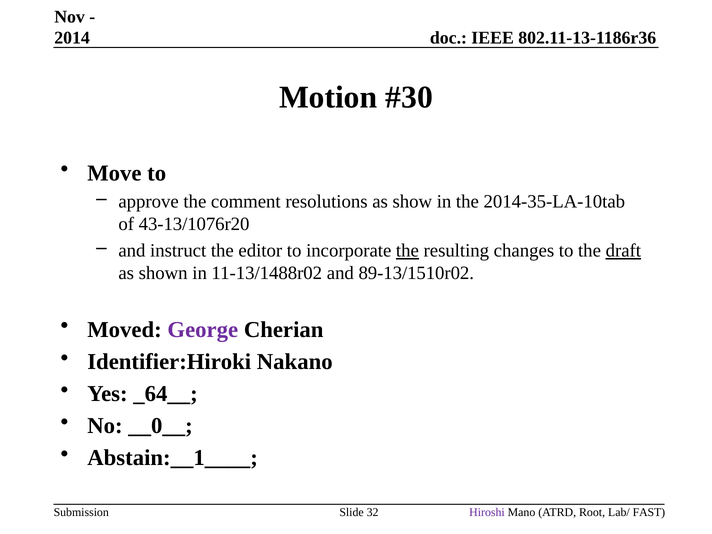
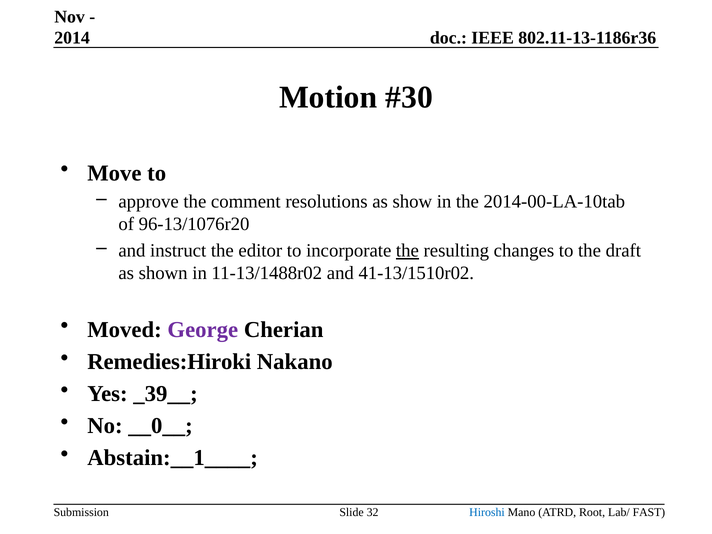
2014-35-LA-10tab: 2014-35-LA-10tab -> 2014-00-LA-10tab
43-13/1076r20: 43-13/1076r20 -> 96-13/1076r20
draft underline: present -> none
89-13/1510r02: 89-13/1510r02 -> 41-13/1510r02
Identifier:Hiroki: Identifier:Hiroki -> Remedies:Hiroki
_64__: _64__ -> _39__
Hiroshi colour: purple -> blue
